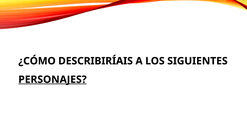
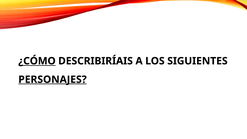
¿CÓMO underline: none -> present
